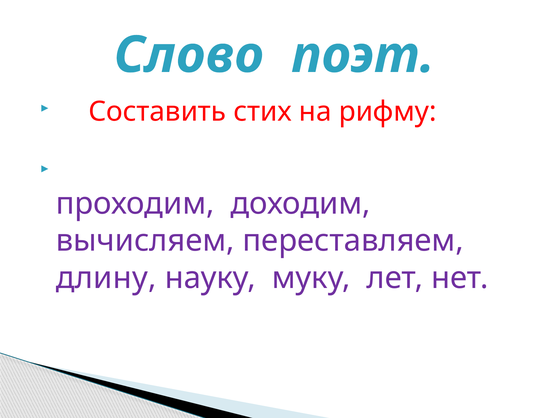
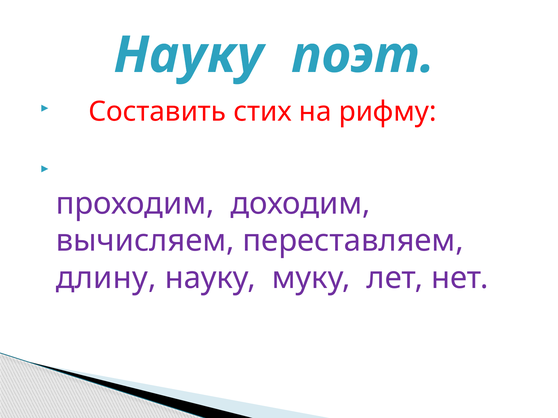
Слово at (189, 55): Слово -> Науку
